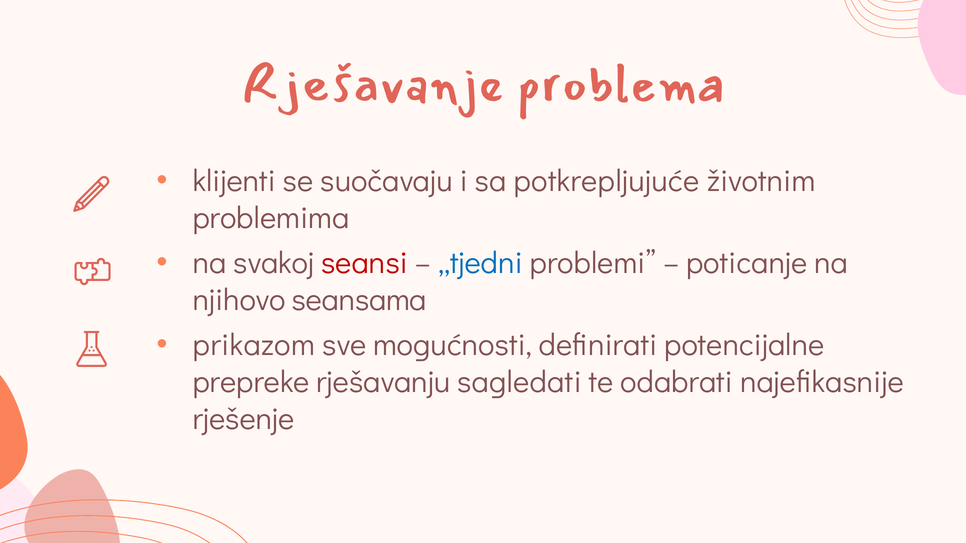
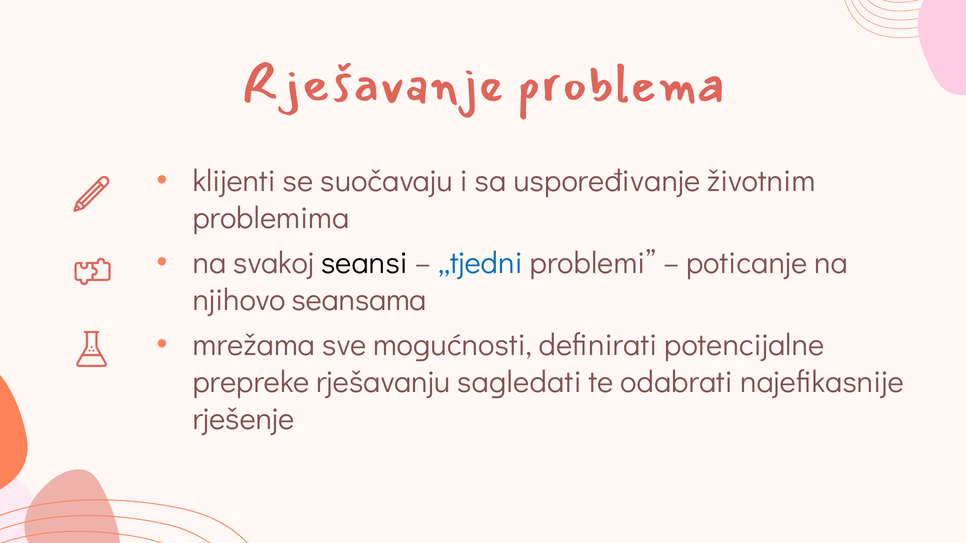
potkrepljujuće: potkrepljujuće -> uspoređivanje
seansi colour: red -> black
prikazom: prikazom -> mrežama
